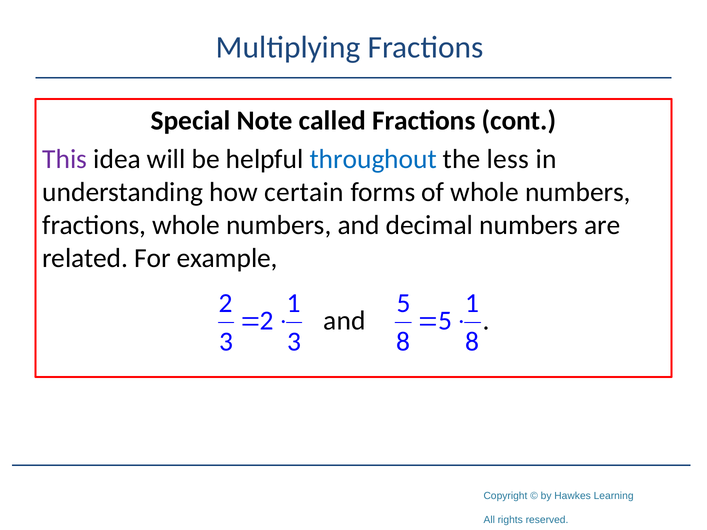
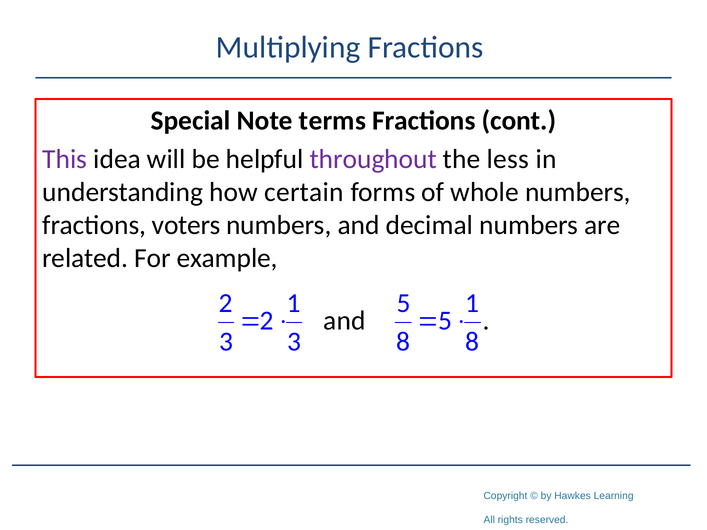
called: called -> terms
throughout colour: blue -> purple
fractions whole: whole -> voters
